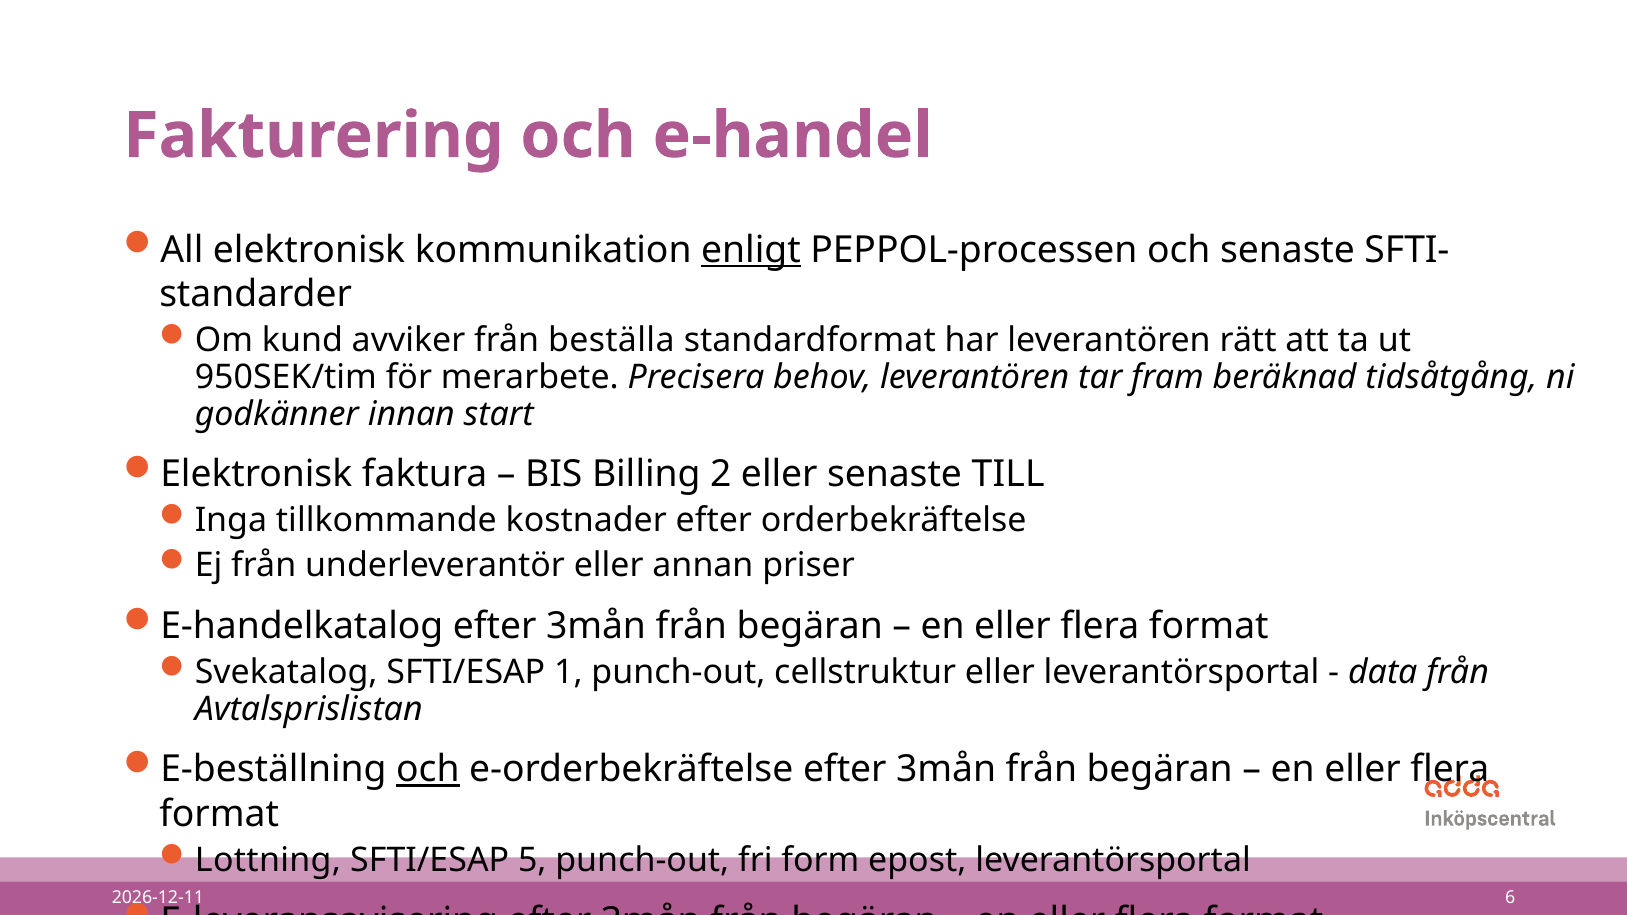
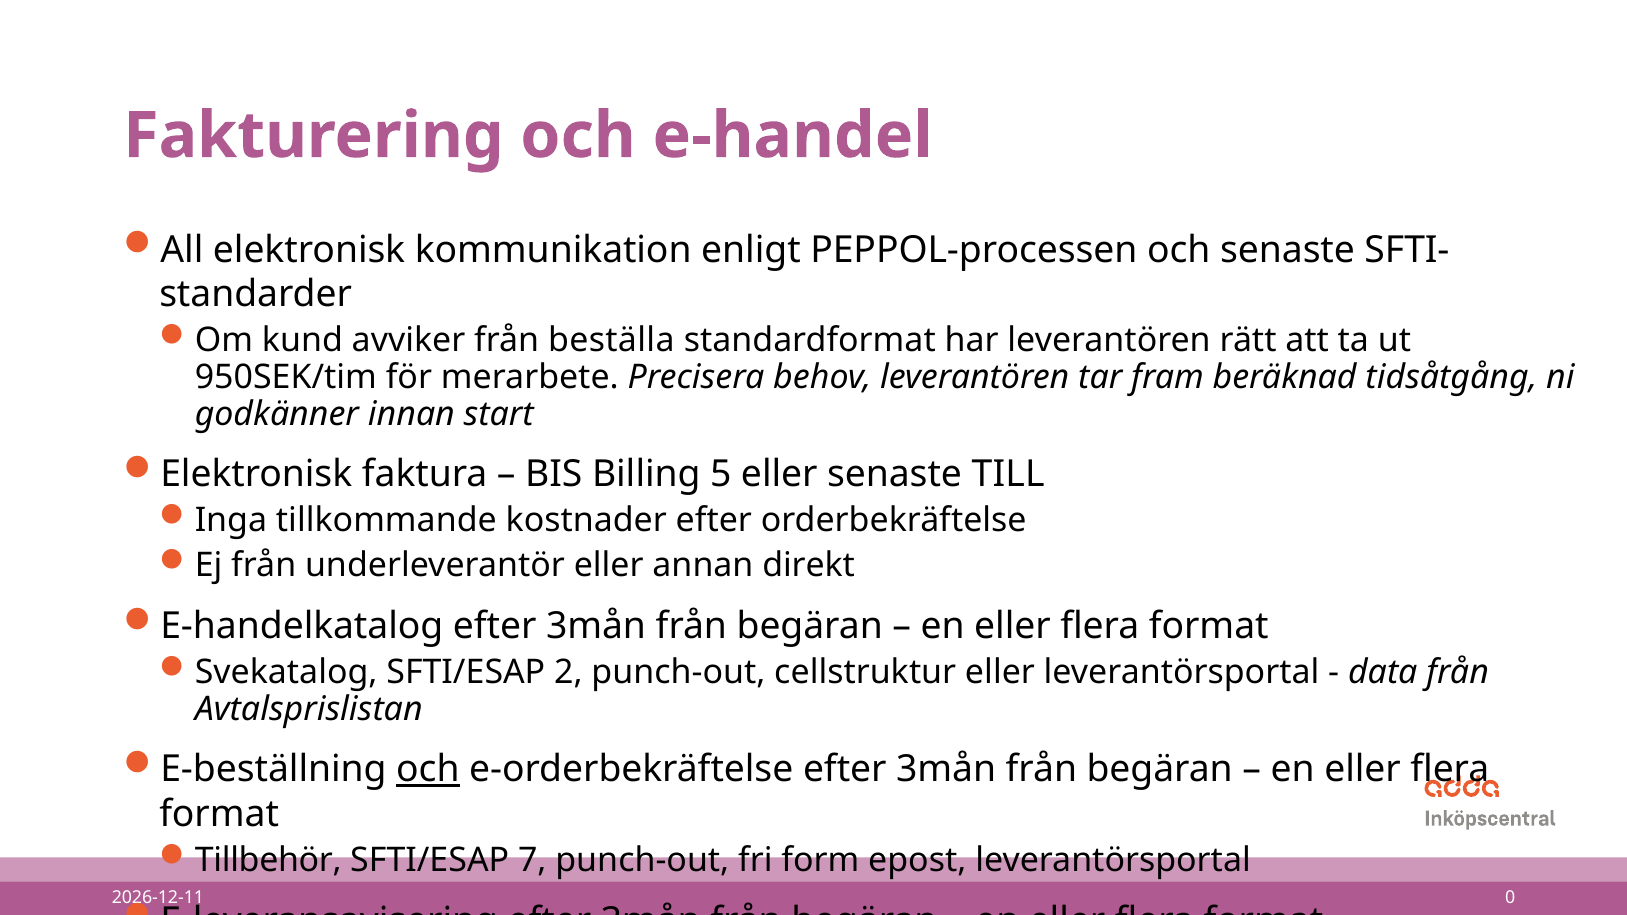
enligt underline: present -> none
2: 2 -> 5
priser: priser -> direkt
1: 1 -> 2
Lottning: Lottning -> Tillbehör
5: 5 -> 7
6 at (1510, 898): 6 -> 0
